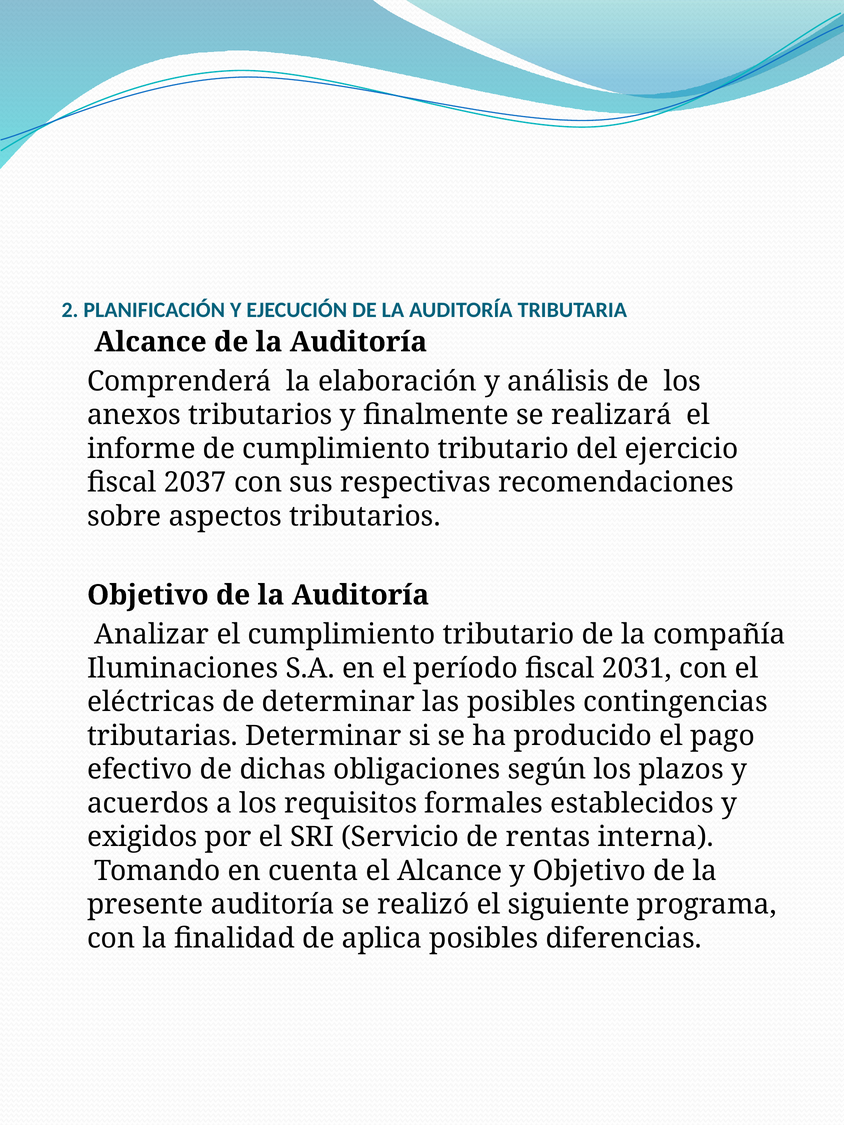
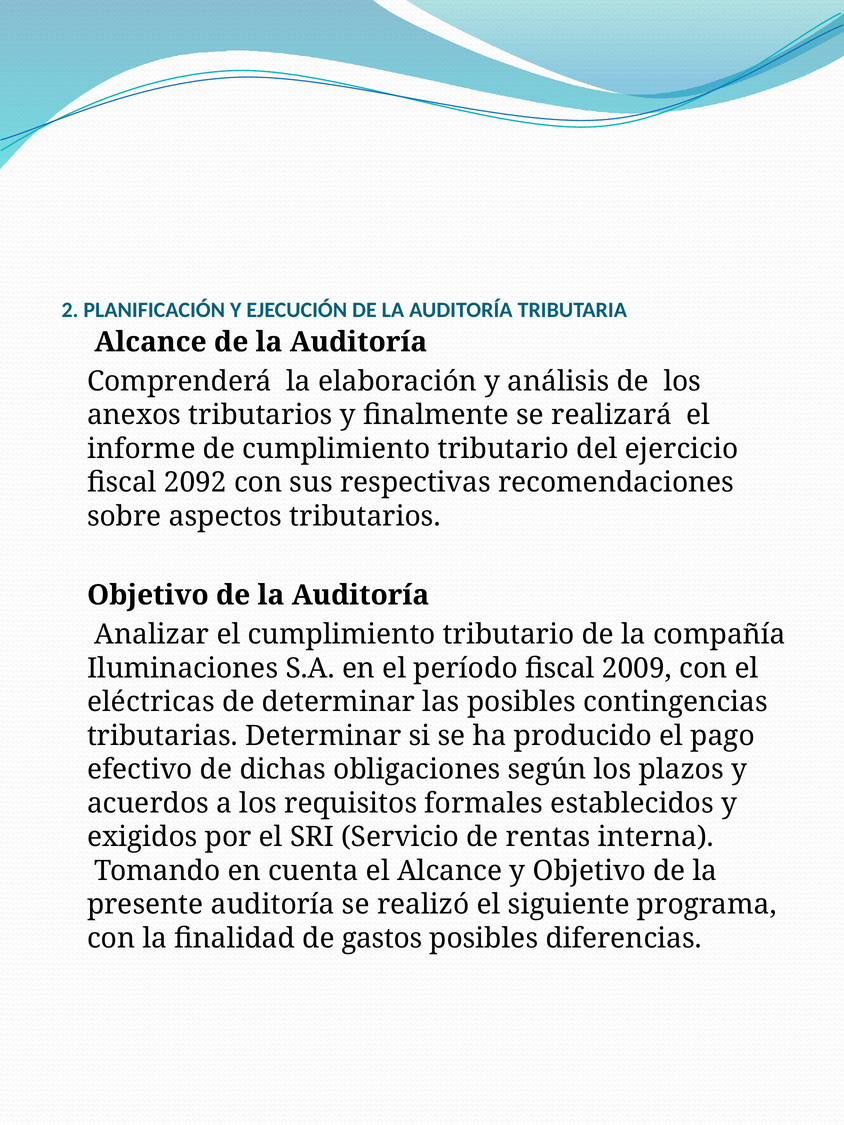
2037: 2037 -> 2092
2031: 2031 -> 2009
aplica: aplica -> gastos
